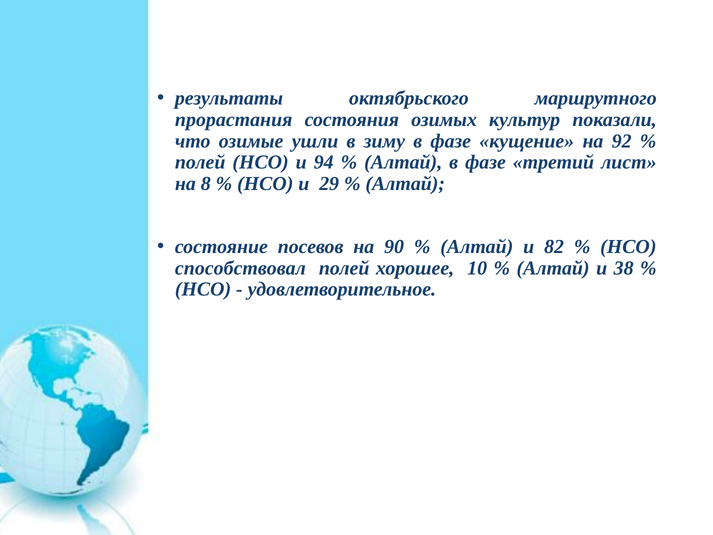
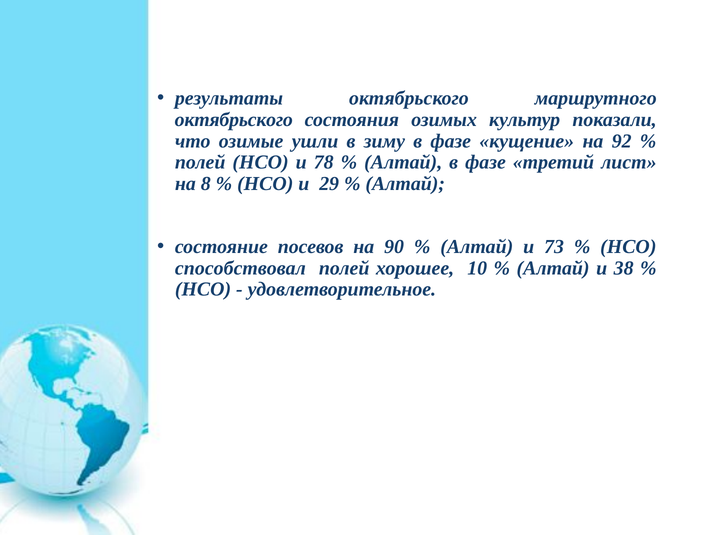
прорастания at (234, 120): прорастания -> октябрьского
94: 94 -> 78
82: 82 -> 73
